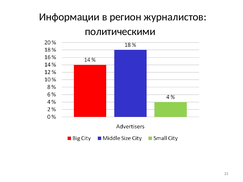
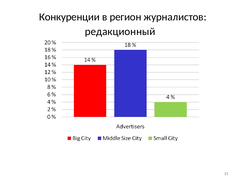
Информации: Информации -> Конкуренции
политическими: политическими -> редакционный
